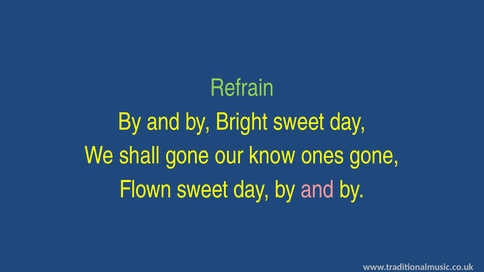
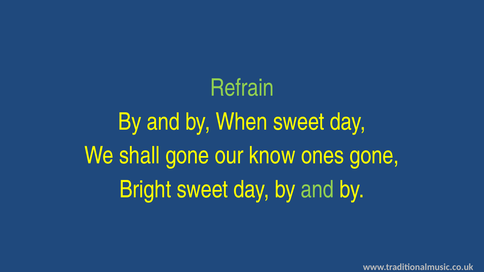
Bright: Bright -> When
Flown: Flown -> Bright
and at (317, 190) colour: pink -> light green
